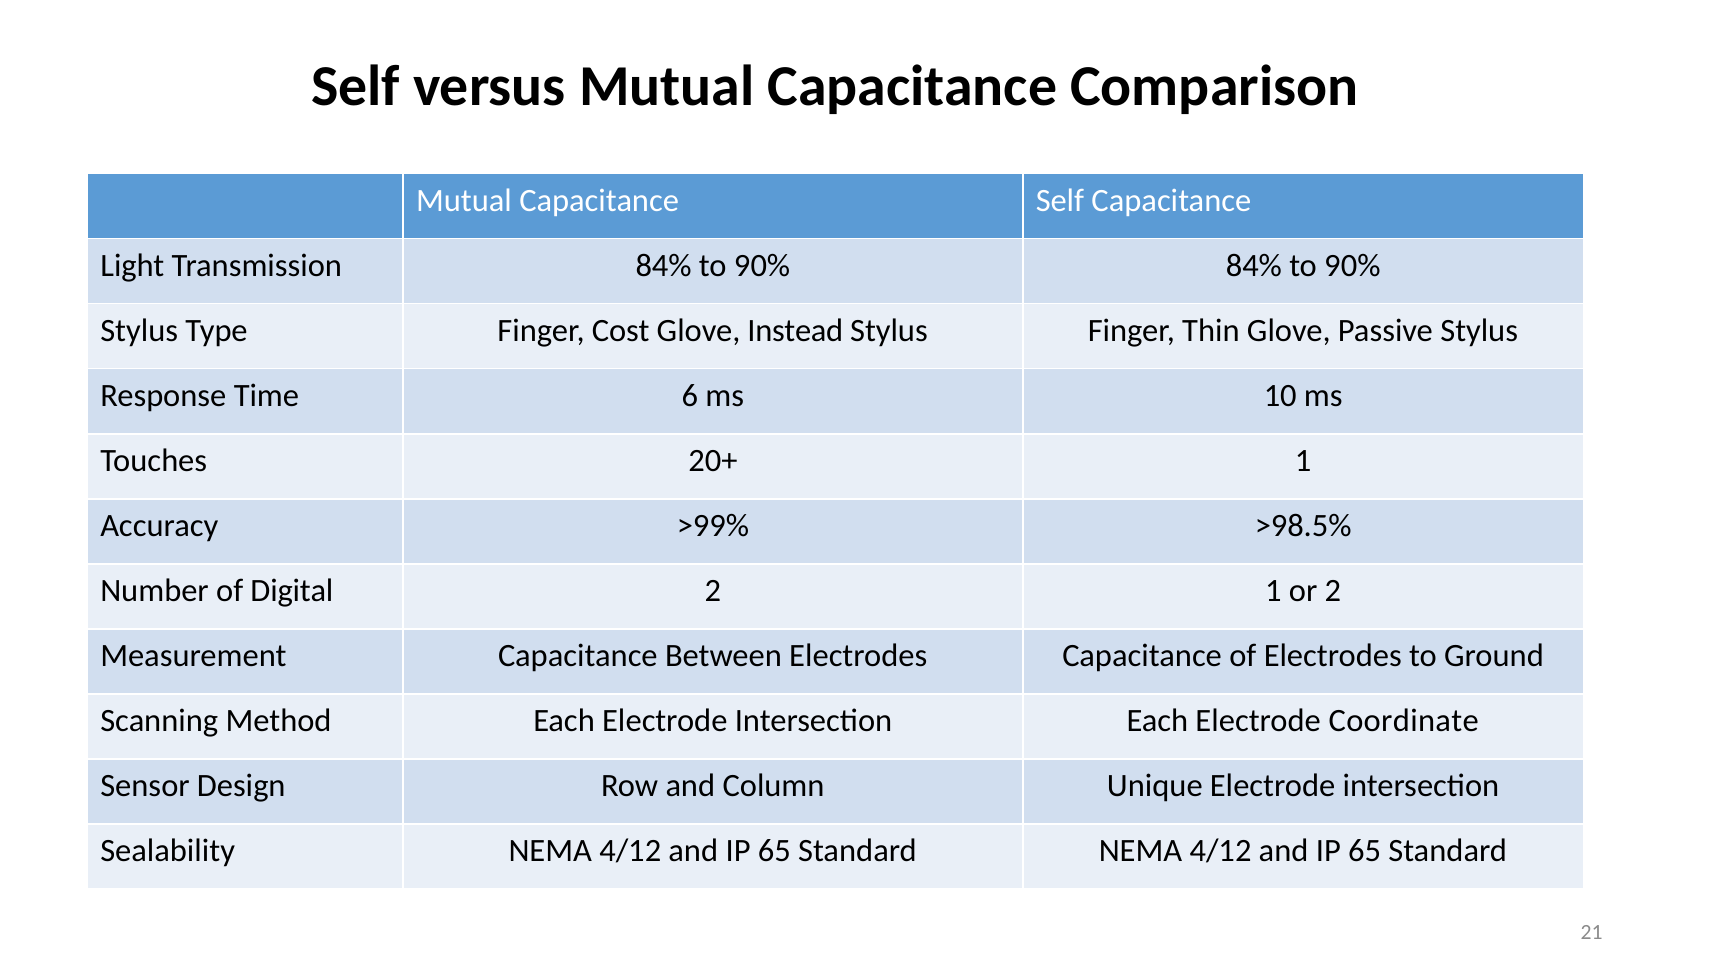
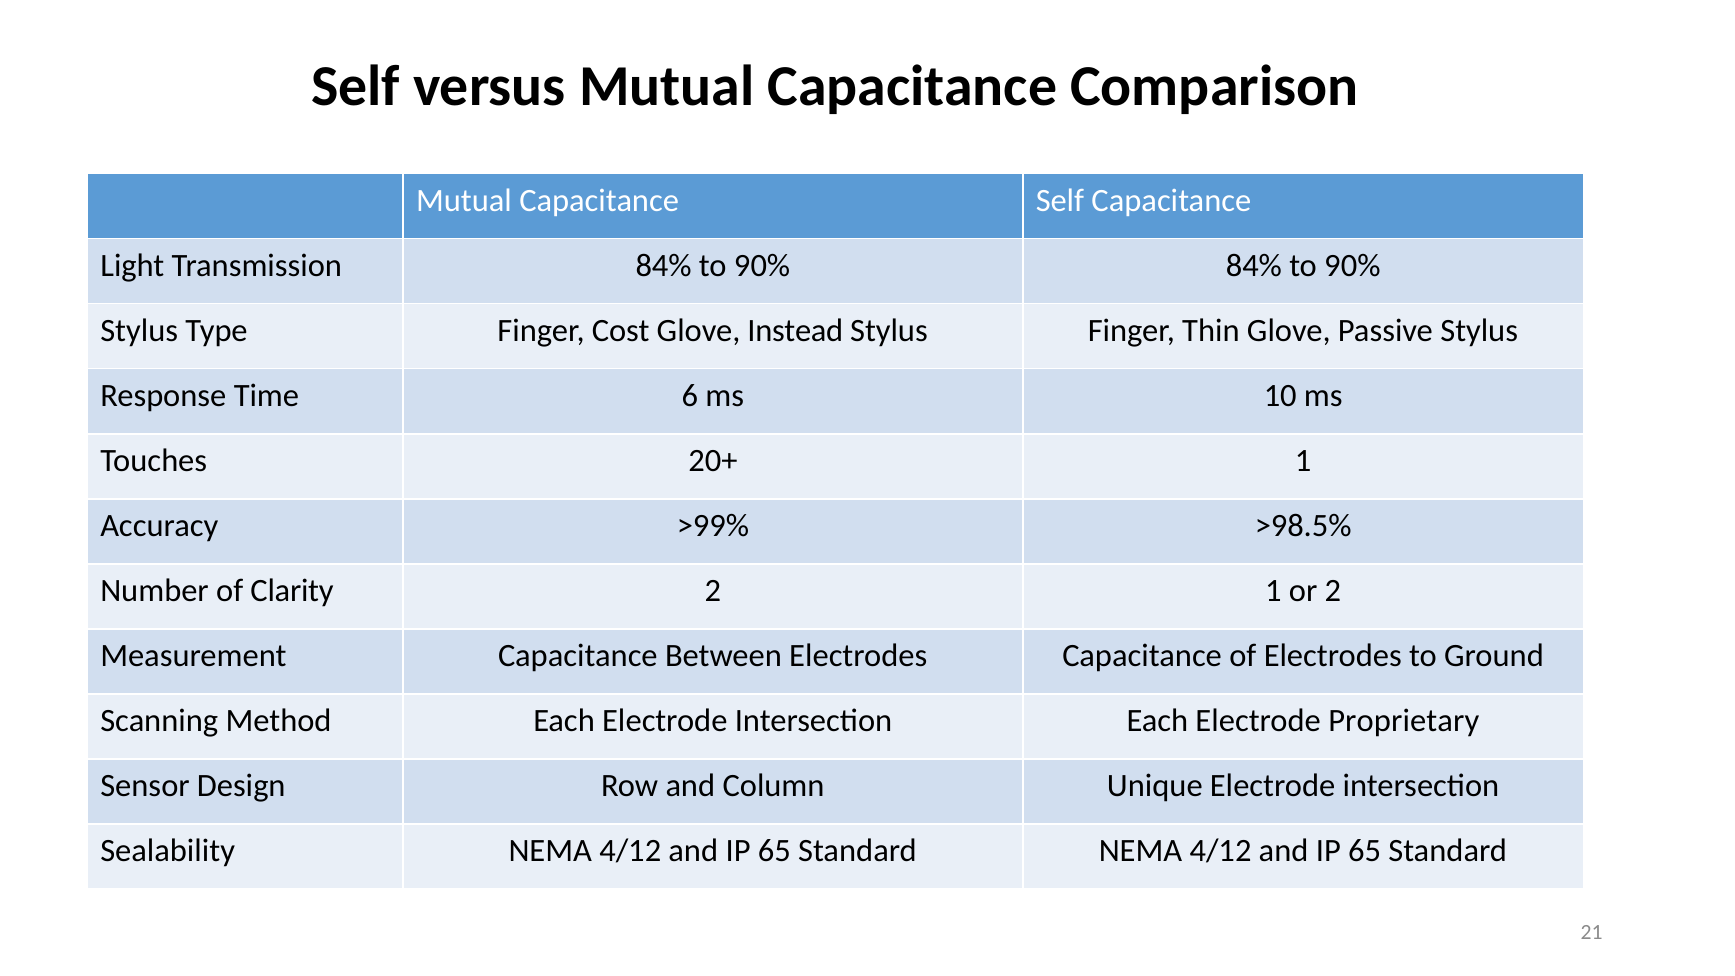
Digital: Digital -> Clarity
Coordinate: Coordinate -> Proprietary
